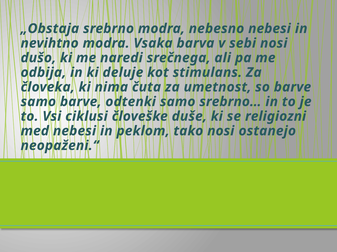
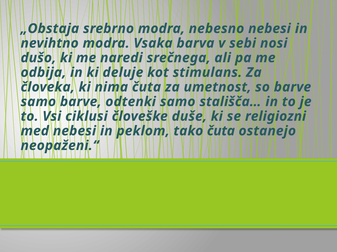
srebrno…: srebrno… -> stališča…
tako nosi: nosi -> čuta
